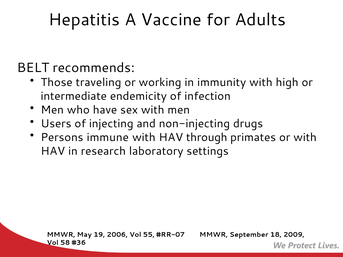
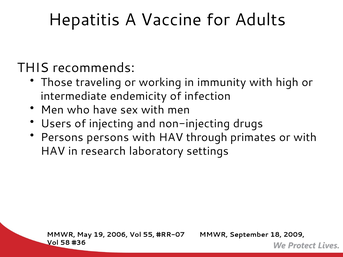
BELT: BELT -> THIS
Persons immune: immune -> persons
